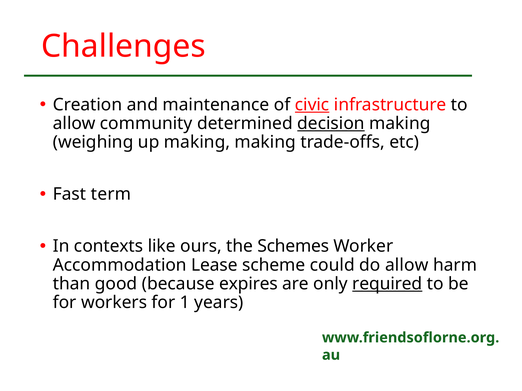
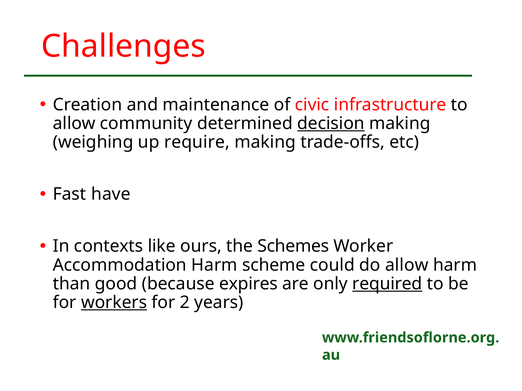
civic underline: present -> none
up making: making -> require
term: term -> have
Accommodation Lease: Lease -> Harm
workers underline: none -> present
1: 1 -> 2
